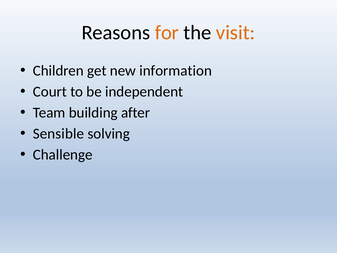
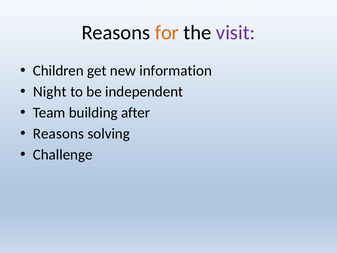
visit colour: orange -> purple
Court: Court -> Night
Sensible at (58, 134): Sensible -> Reasons
